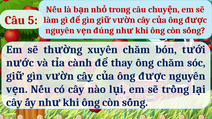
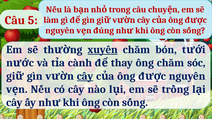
xuyên underline: none -> present
